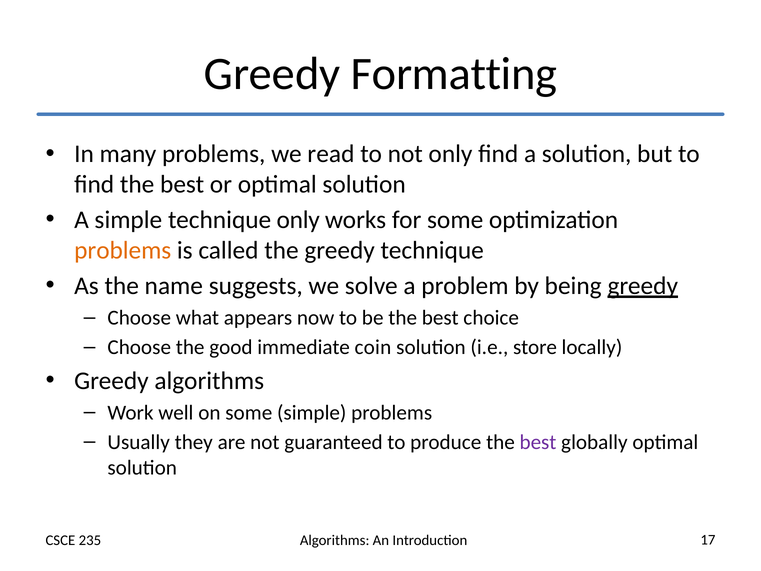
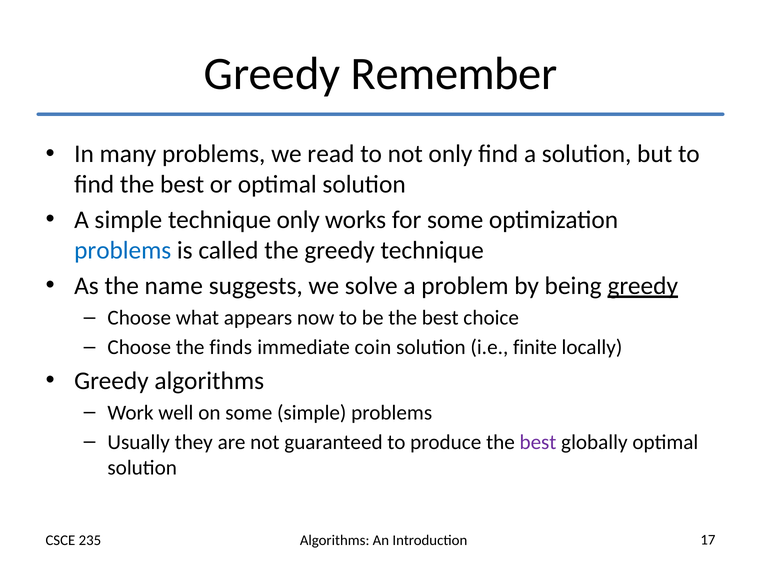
Formatting: Formatting -> Remember
problems at (123, 250) colour: orange -> blue
good: good -> finds
store: store -> finite
